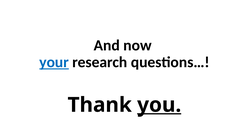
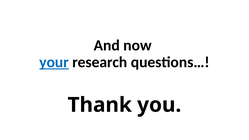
you underline: present -> none
